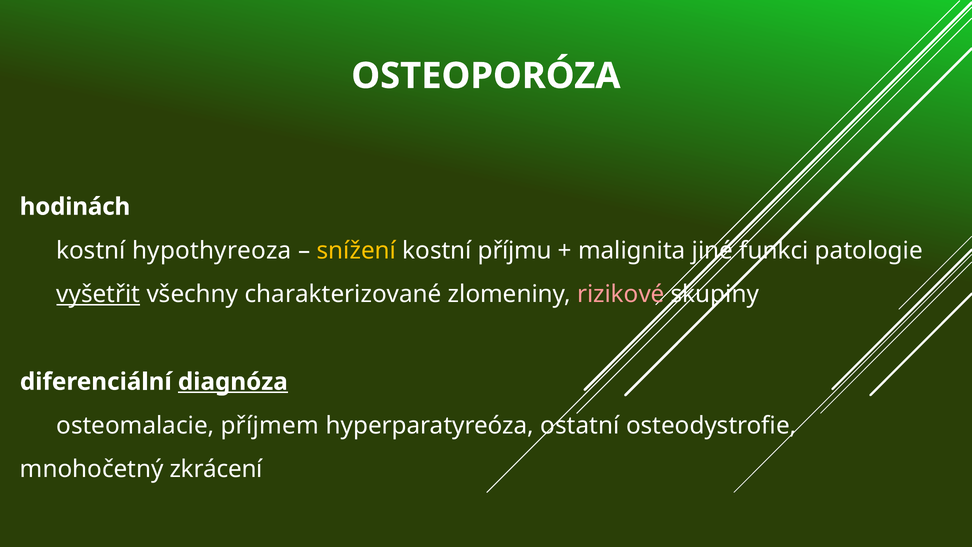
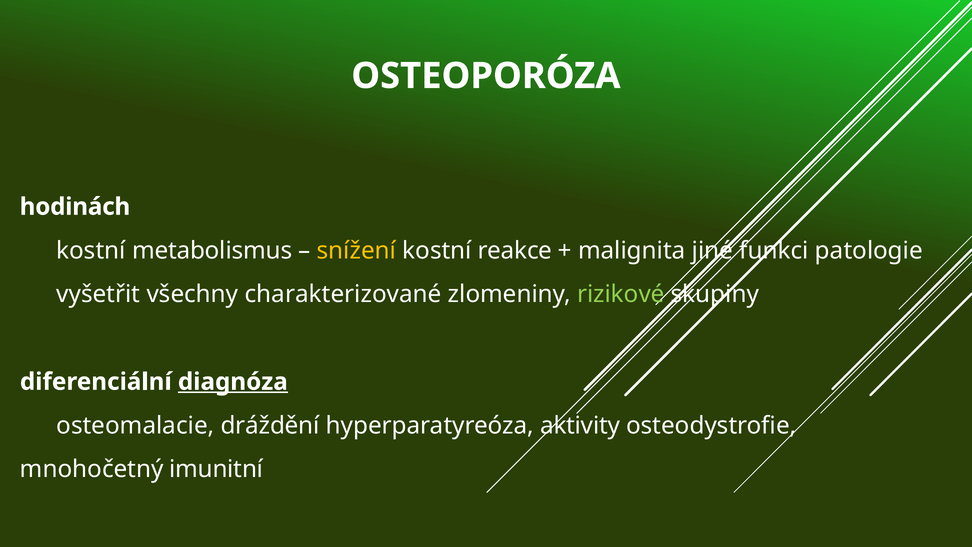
hypothyreoza: hypothyreoza -> metabolismus
příjmu: příjmu -> reakce
vyšetřit underline: present -> none
rizikové colour: pink -> light green
příjmem: příjmem -> dráždění
ostatní: ostatní -> aktivity
zkrácení: zkrácení -> imunitní
